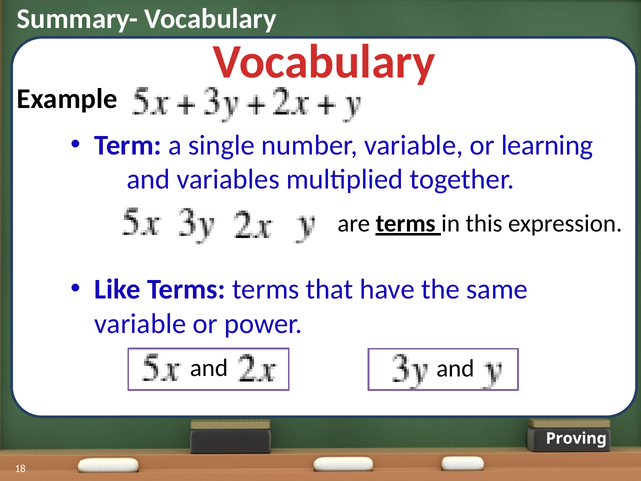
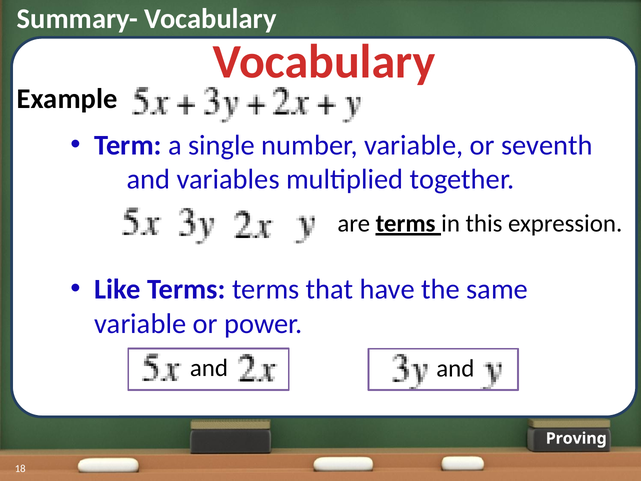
learning: learning -> seventh
